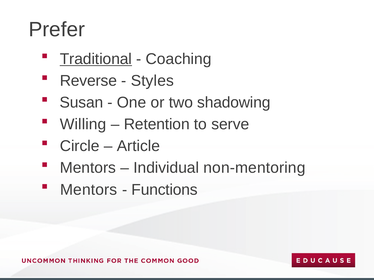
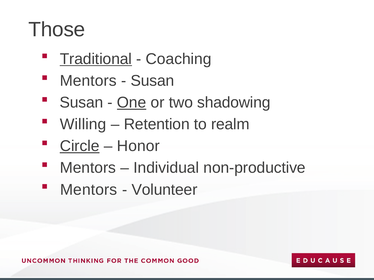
Prefer: Prefer -> Those
Reverse at (88, 81): Reverse -> Mentors
Styles at (152, 81): Styles -> Susan
One underline: none -> present
serve: serve -> realm
Circle underline: none -> present
Article: Article -> Honor
non-mentoring: non-mentoring -> non-productive
Functions: Functions -> Volunteer
